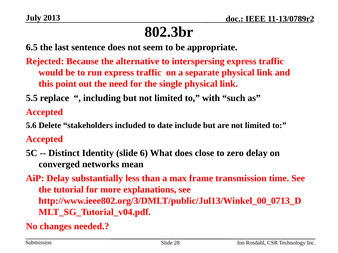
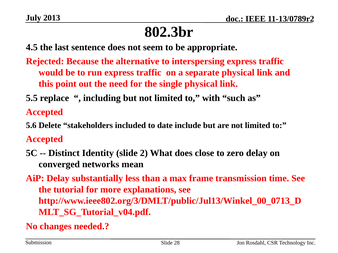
6.5: 6.5 -> 4.5
6: 6 -> 2
